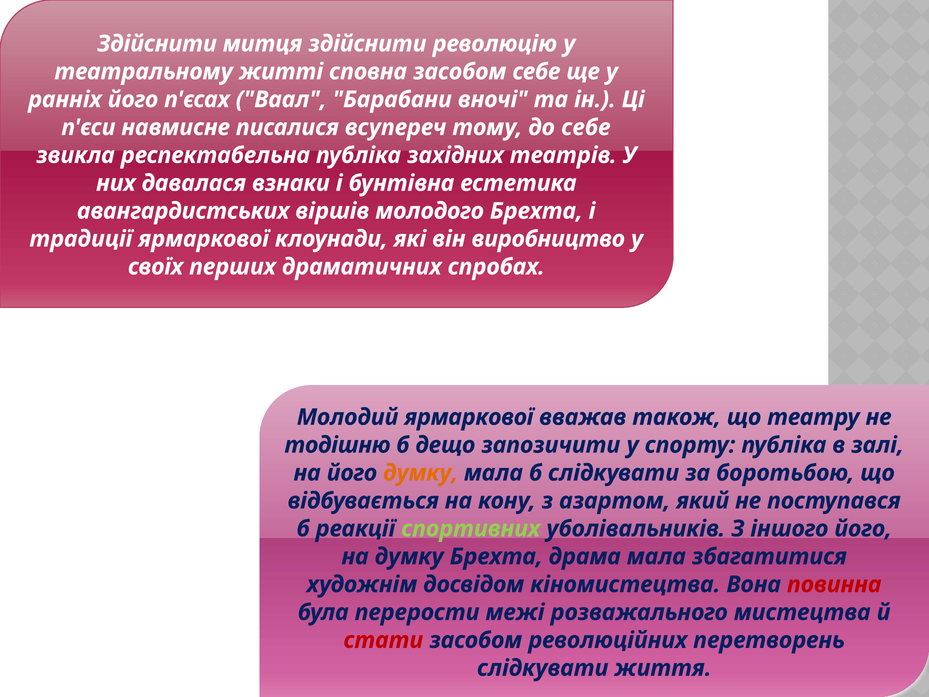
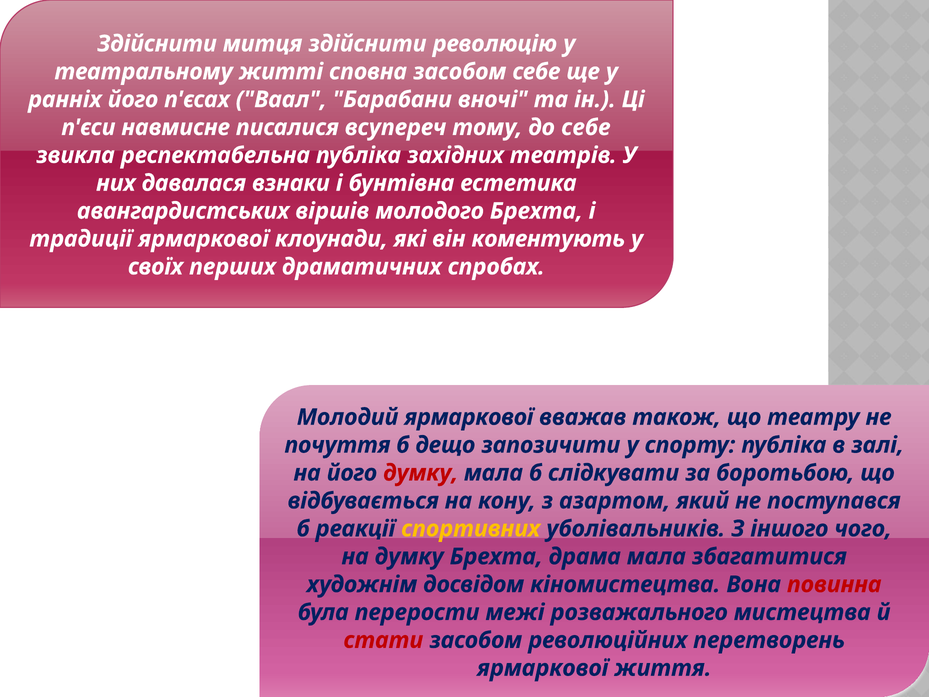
виробництво: виробництво -> коментують
тодішню: тодішню -> почуття
думку at (421, 473) colour: orange -> red
спортивних colour: light green -> yellow
іншого його: його -> чого
слідкувати at (543, 668): слідкувати -> ярмаркової
